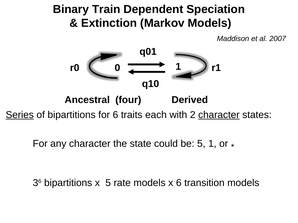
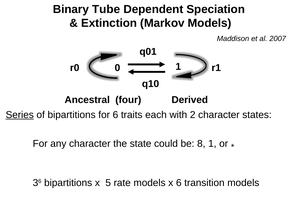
Train: Train -> Tube
character at (219, 115) underline: present -> none
be 5: 5 -> 8
